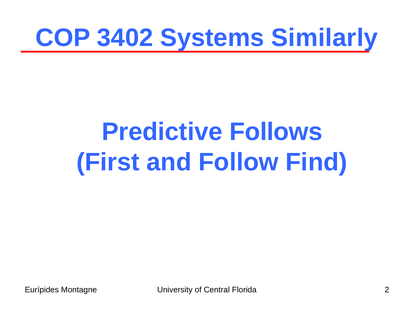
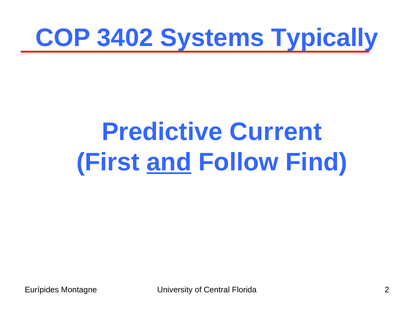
Similarly: Similarly -> Typically
Follows: Follows -> Current
and underline: none -> present
